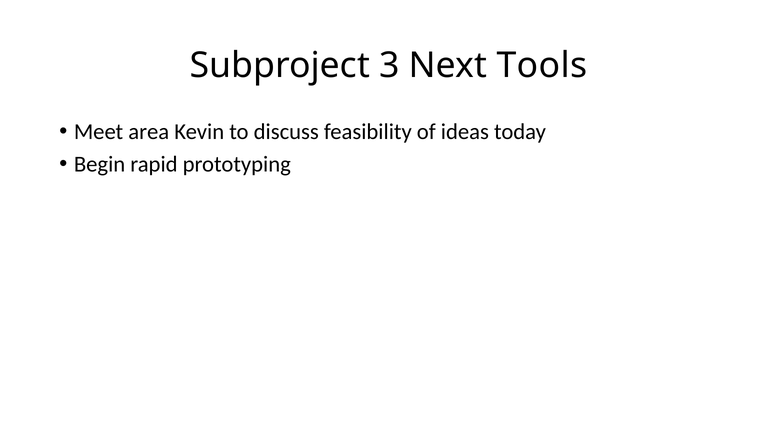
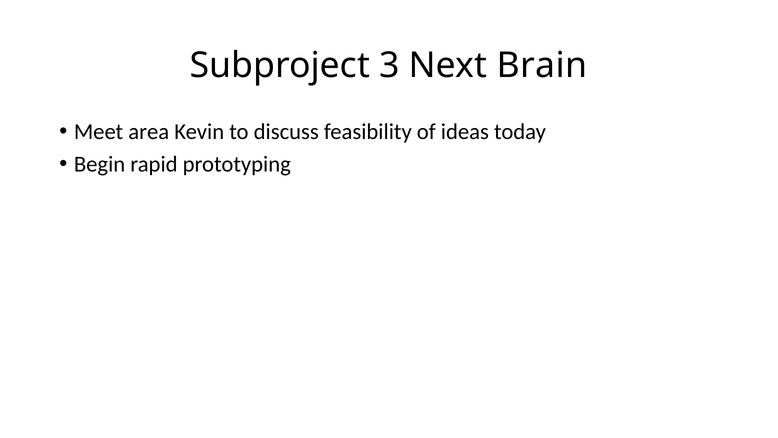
Tools: Tools -> Brain
